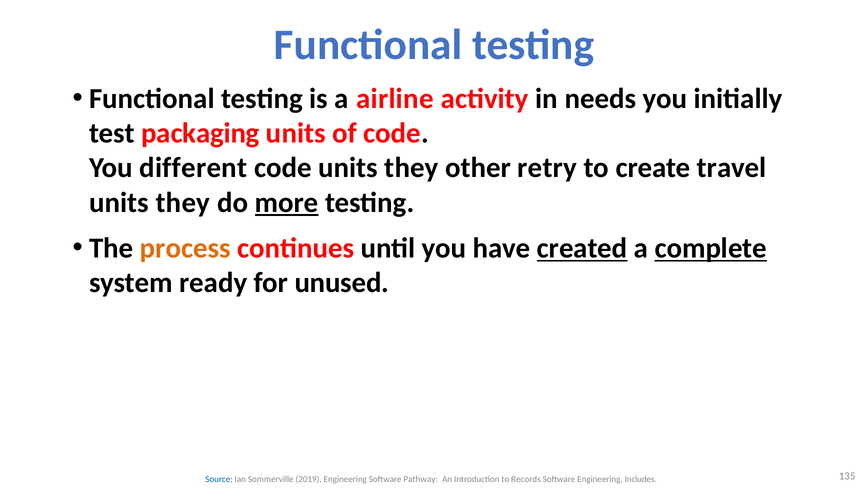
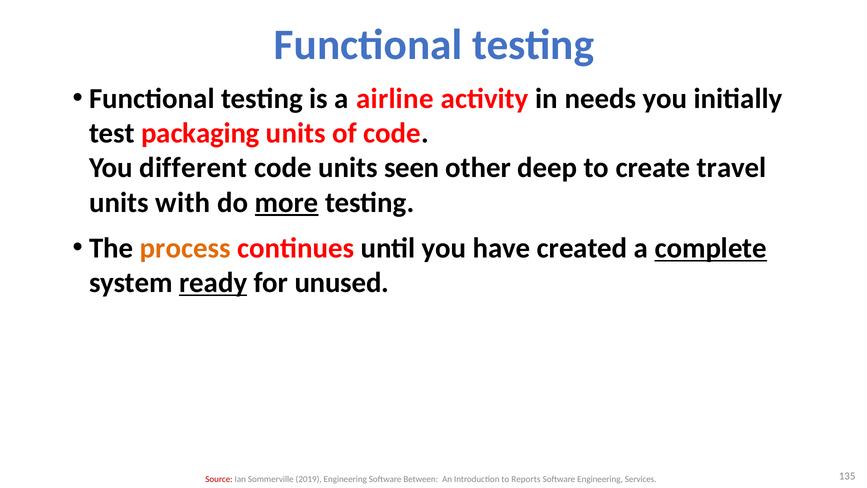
code units they: they -> seen
retry: retry -> deep
they at (183, 203): they -> with
created underline: present -> none
ready underline: none -> present
Source colour: blue -> red
Pathway: Pathway -> Between
Records: Records -> Reports
Includes: Includes -> Services
